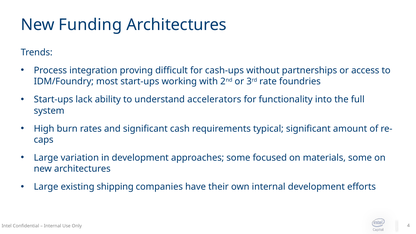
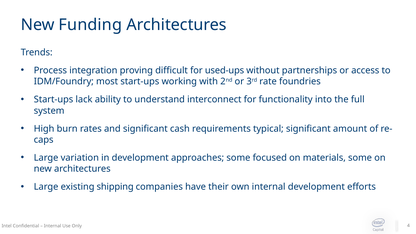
cash-ups: cash-ups -> used-ups
accelerators: accelerators -> interconnect
